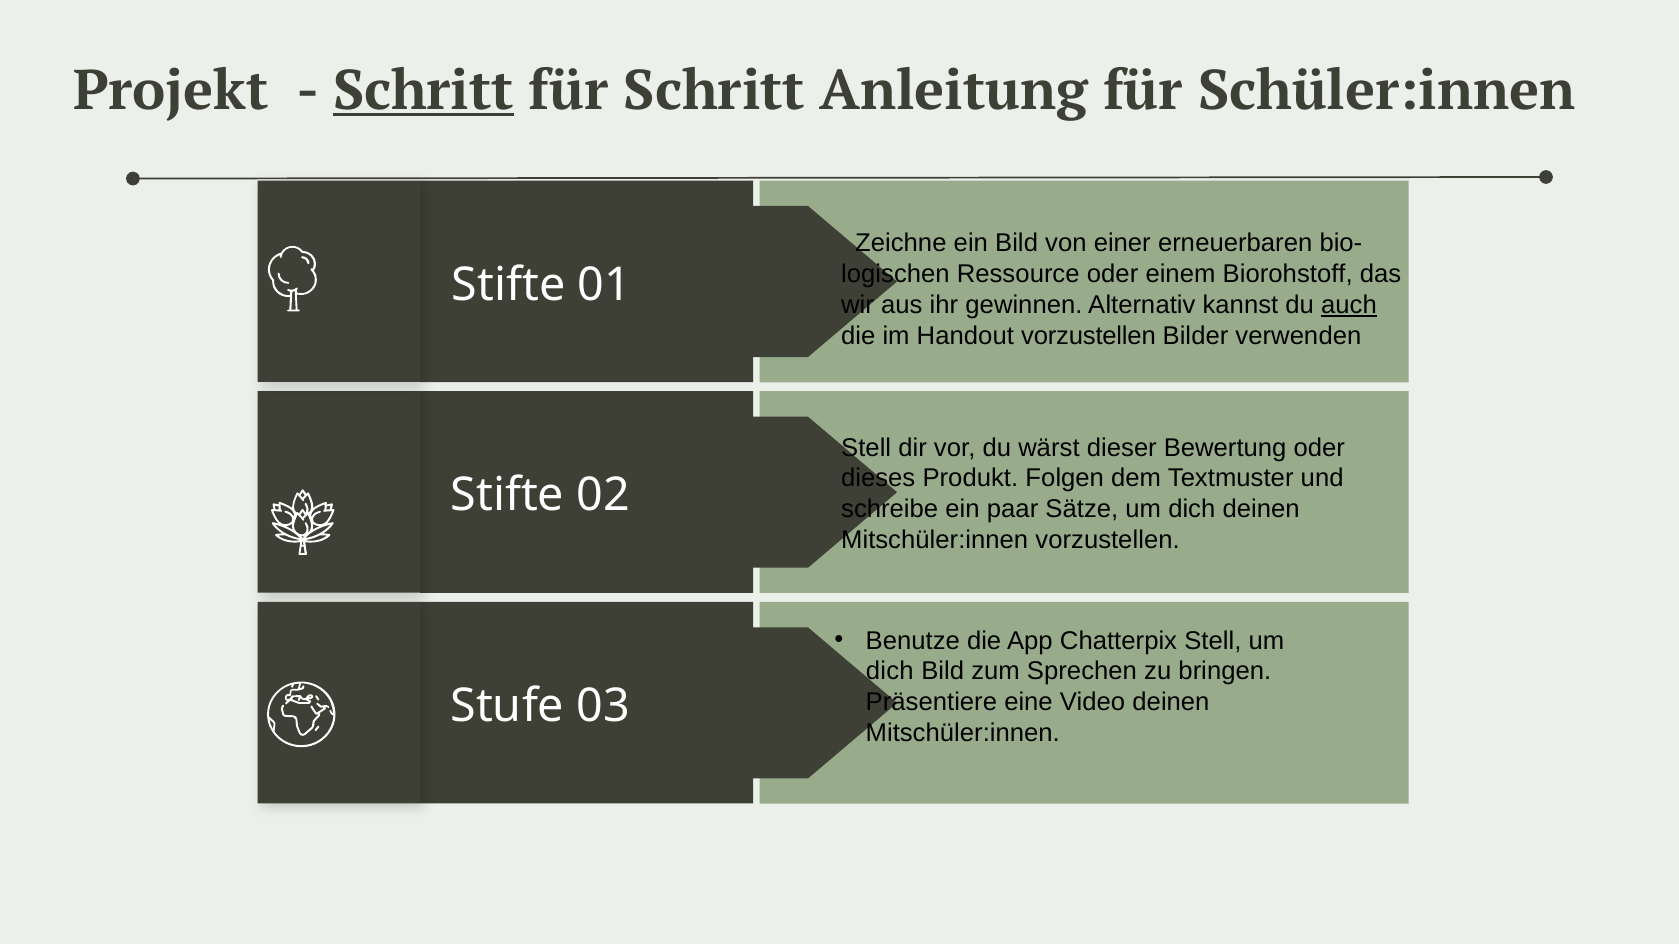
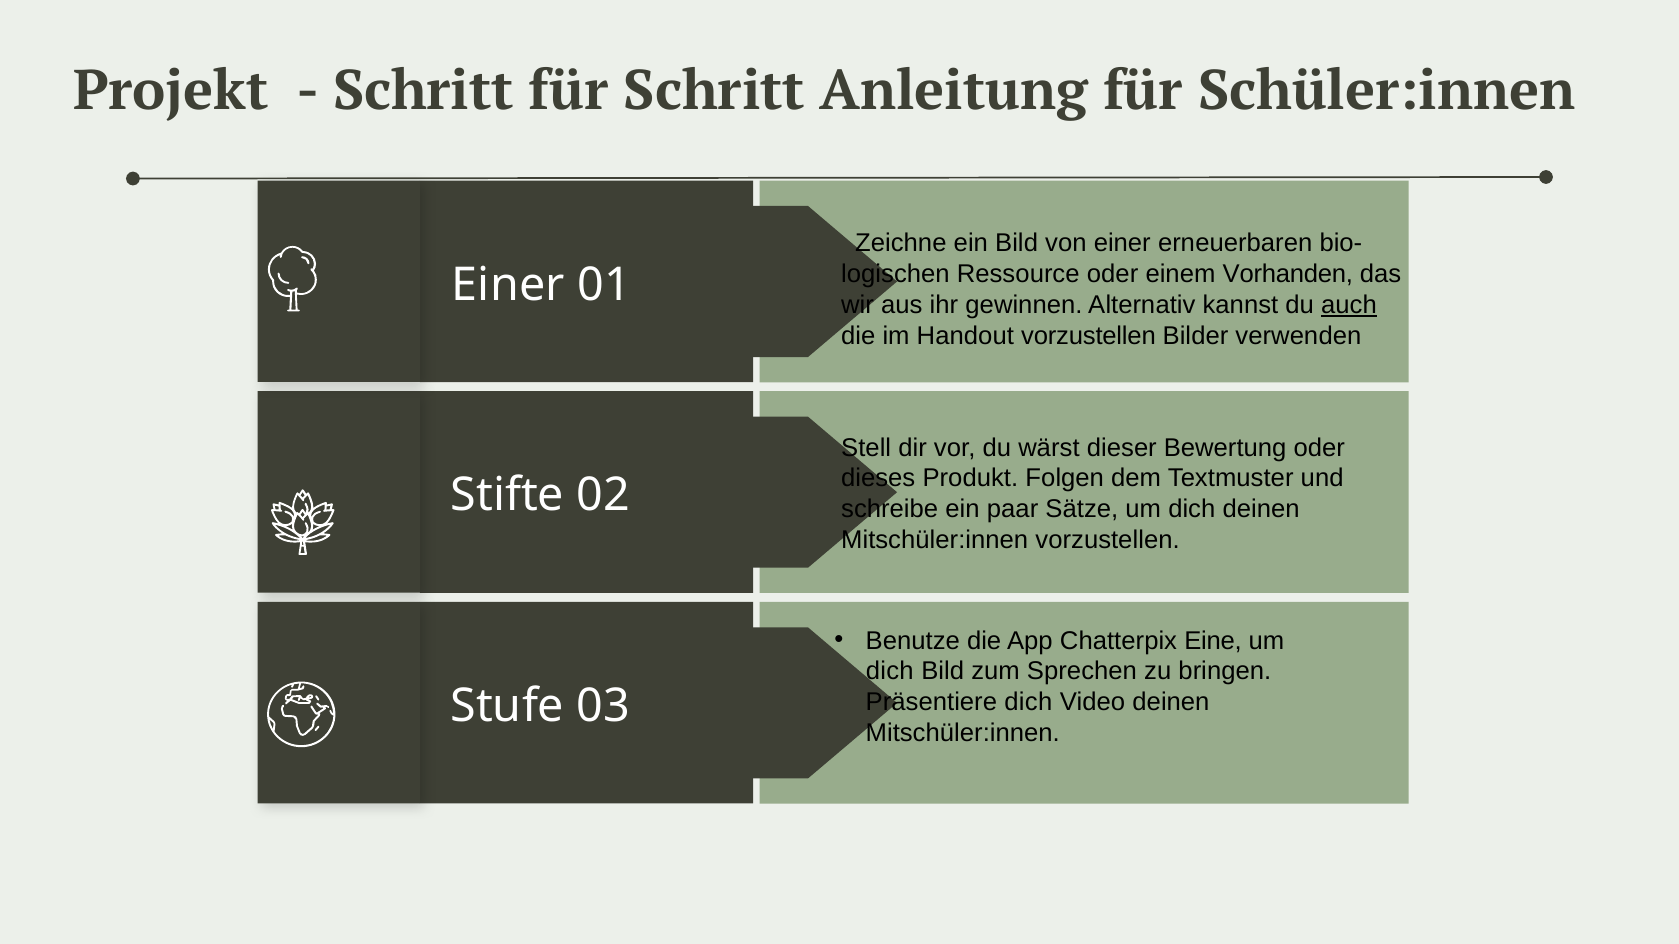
Schritt at (424, 91) underline: present -> none
Biorohstoff: Biorohstoff -> Vorhanden
Stifte at (509, 285): Stifte -> Einer
Chatterpix Stell: Stell -> Eine
Präsentiere eine: eine -> dich
